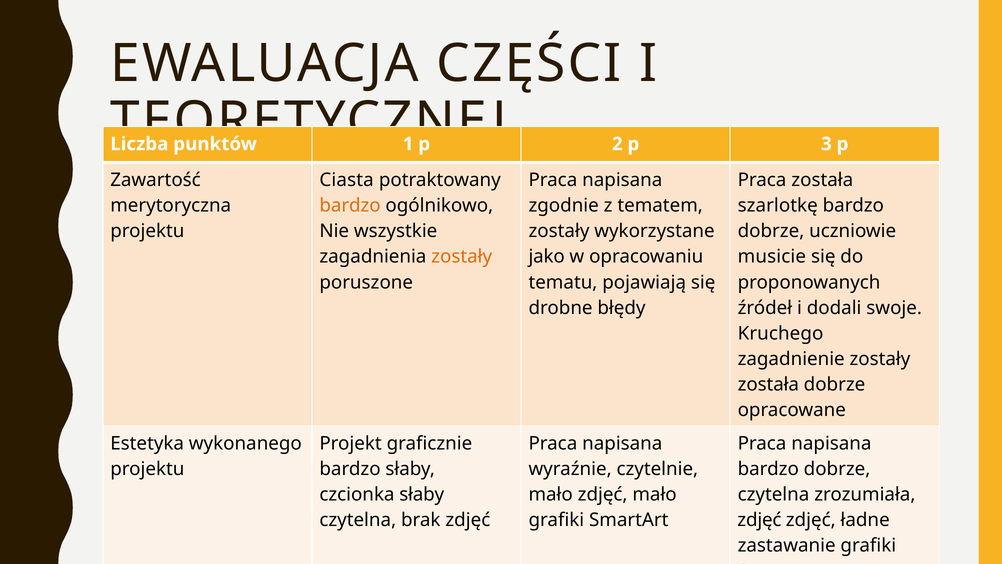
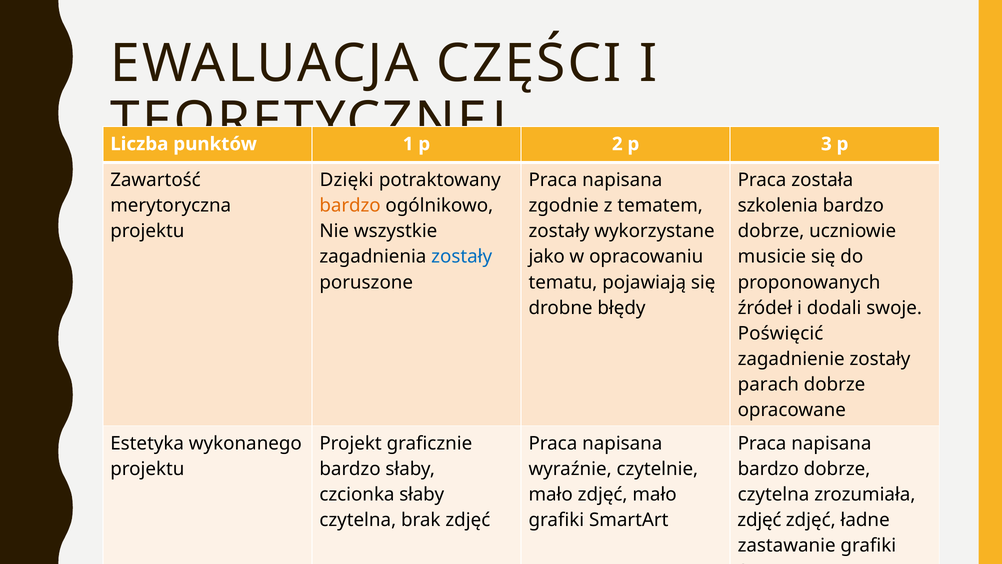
Ciasta: Ciasta -> Dzięki
szarlotkę: szarlotkę -> szkolenia
zostały at (462, 257) colour: orange -> blue
Kruchego: Kruchego -> Poświęcić
została at (768, 384): została -> parach
